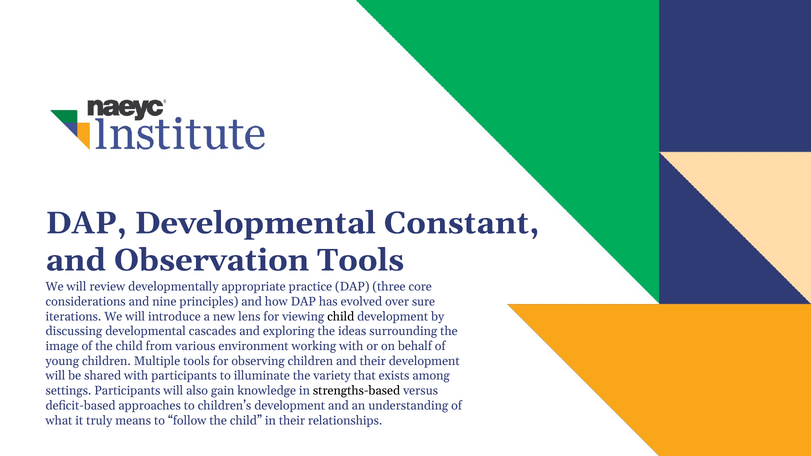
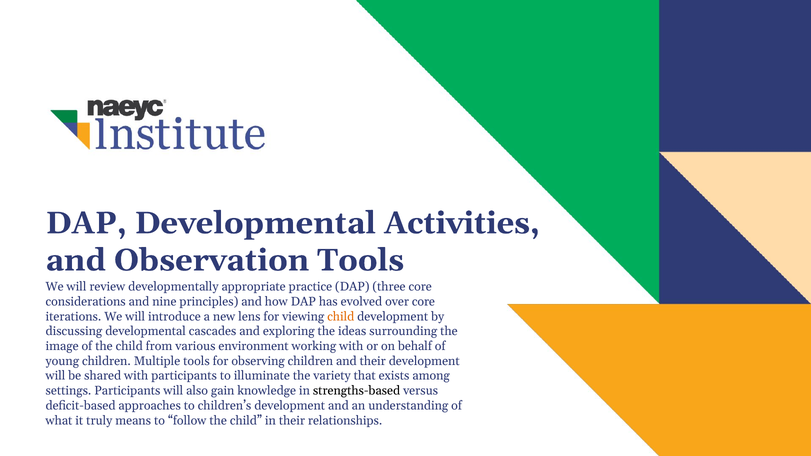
Constant: Constant -> Activities
over sure: sure -> core
child at (341, 317) colour: black -> orange
